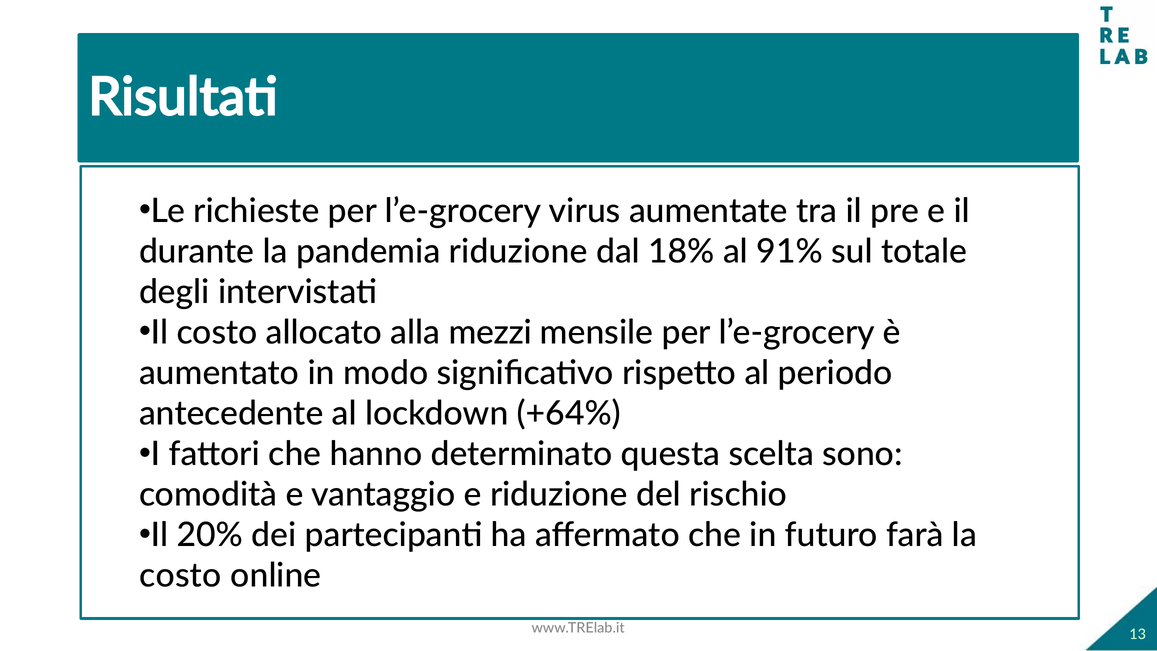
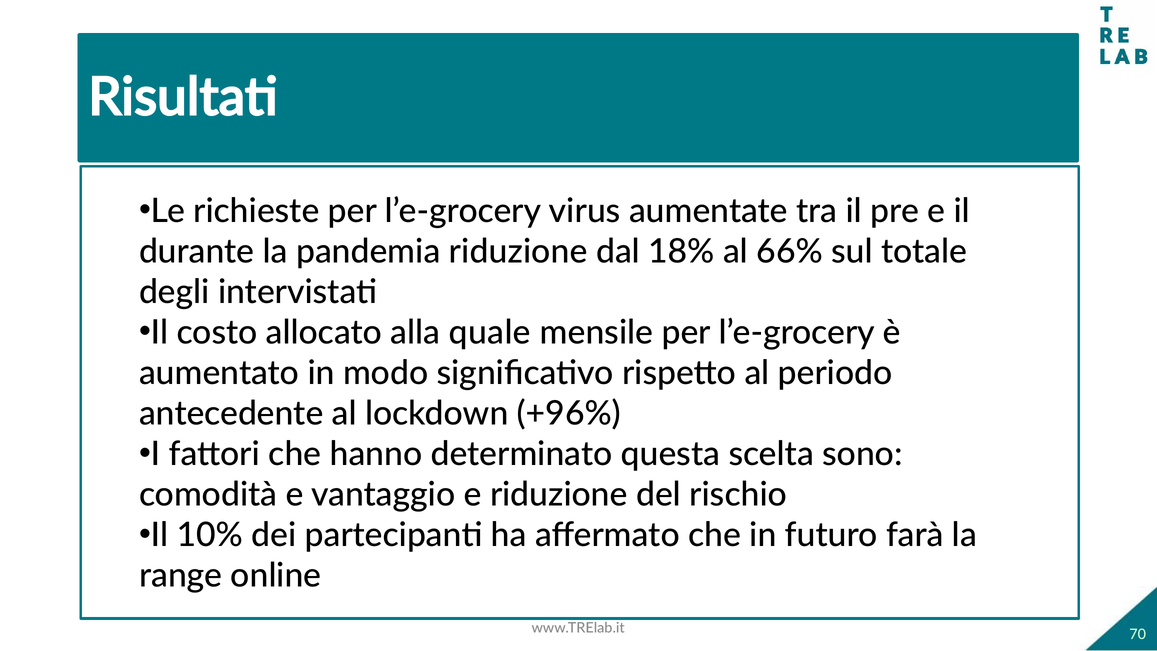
91%: 91% -> 66%
mezzi: mezzi -> quale
+64%: +64% -> +96%
20%: 20% -> 10%
costo at (180, 576): costo -> range
13: 13 -> 70
